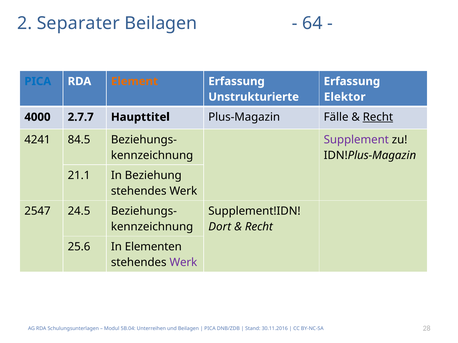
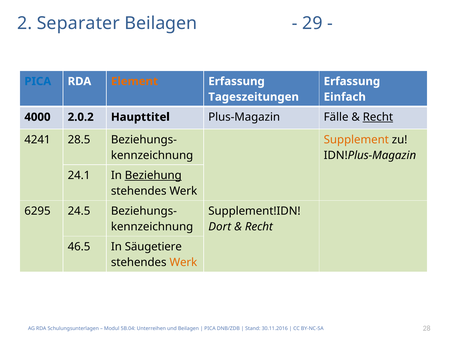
64: 64 -> 29
Unstrukturierte: Unstrukturierte -> Tageszeitungen
Elektor: Elektor -> Einfach
2.7.7: 2.7.7 -> 2.0.2
84.5: 84.5 -> 28.5
Supplement colour: purple -> orange
21.1: 21.1 -> 24.1
Beziehung underline: none -> present
2547: 2547 -> 6295
25.6: 25.6 -> 46.5
Elementen: Elementen -> Säugetiere
Werk at (183, 263) colour: purple -> orange
